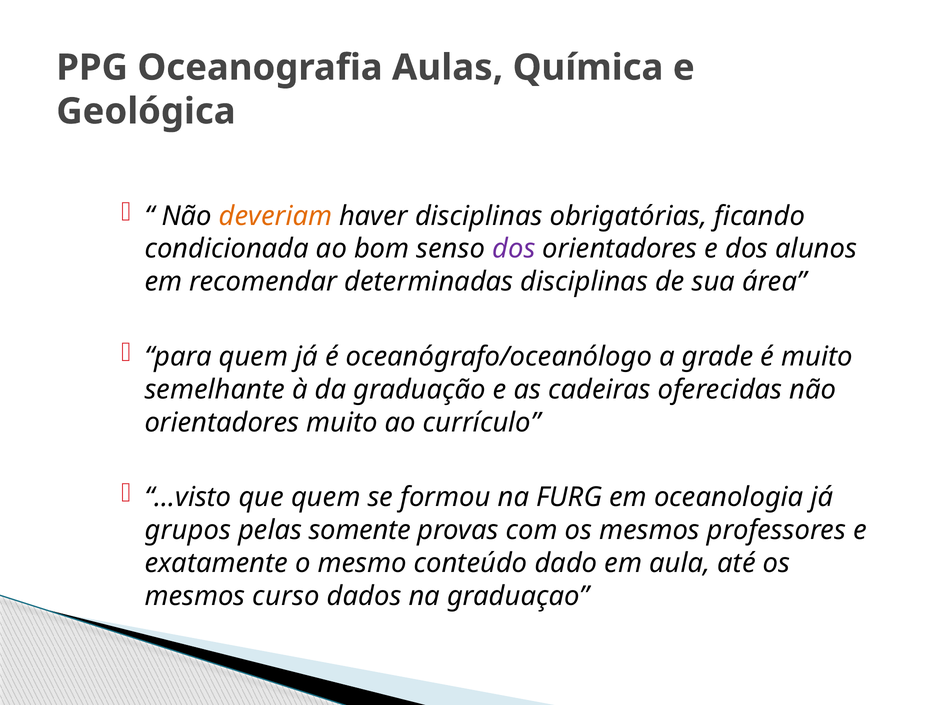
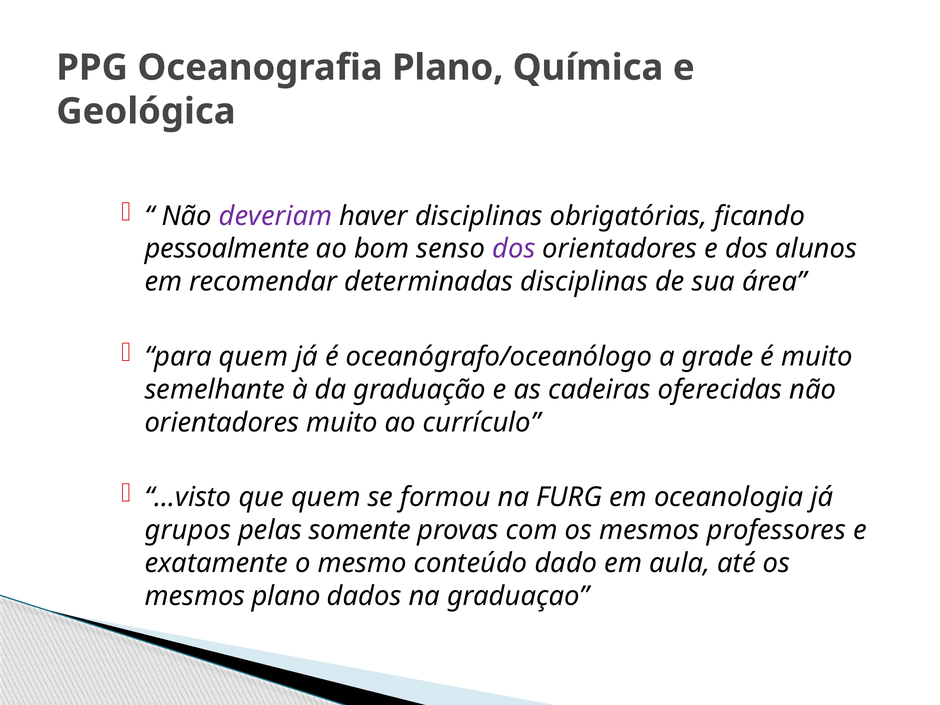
Oceanografia Aulas: Aulas -> Plano
deveriam colour: orange -> purple
condicionada: condicionada -> pessoalmente
mesmos curso: curso -> plano
